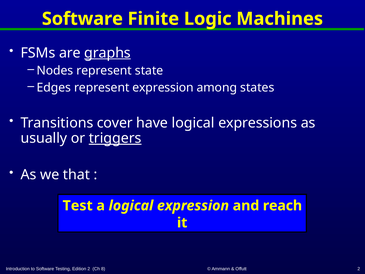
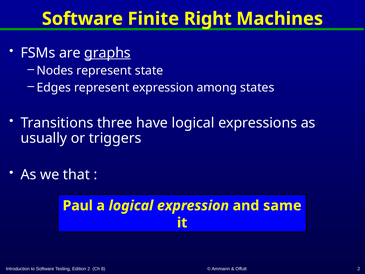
Logic: Logic -> Right
cover: cover -> three
triggers underline: present -> none
Test: Test -> Paul
reach: reach -> same
